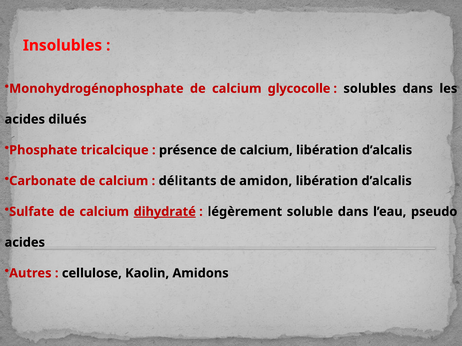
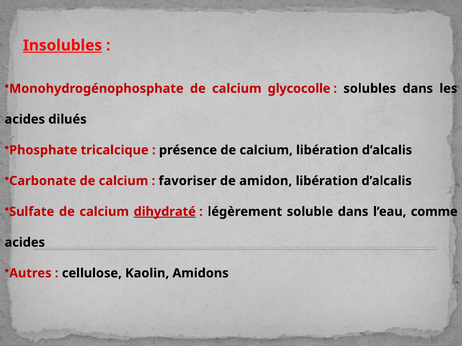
Insolubles underline: none -> present
délitants: délitants -> favoriser
pseudo: pseudo -> comme
